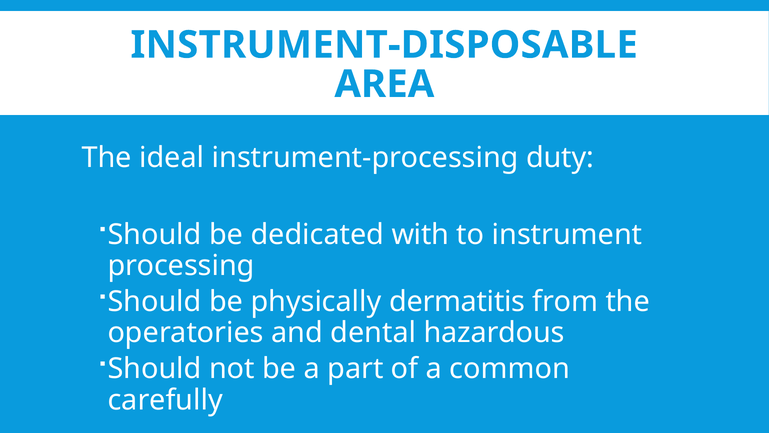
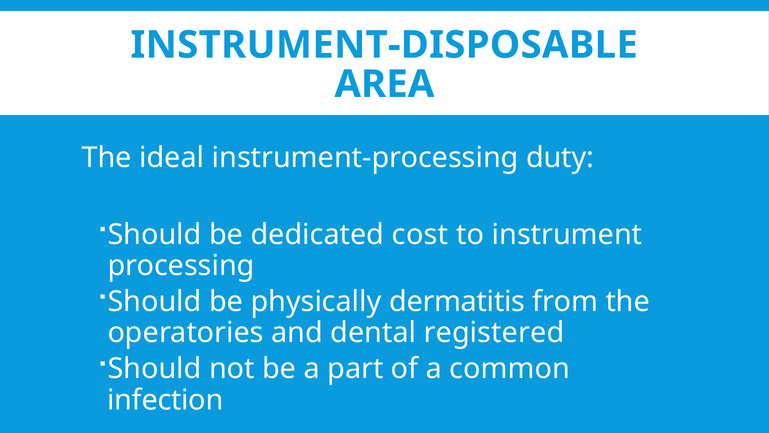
with: with -> cost
hazardous: hazardous -> registered
carefully: carefully -> infection
